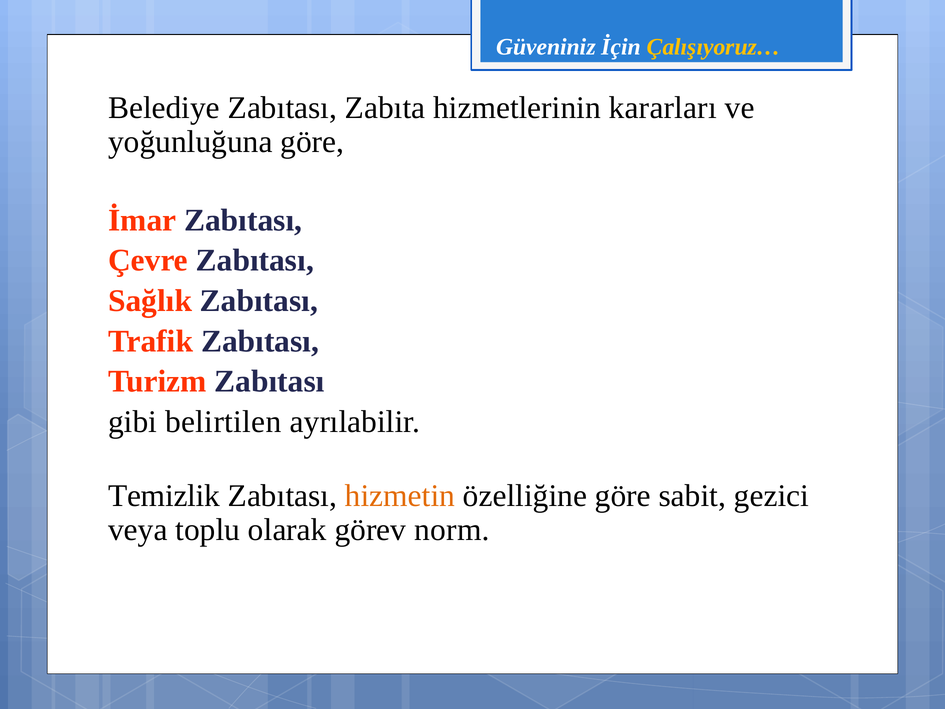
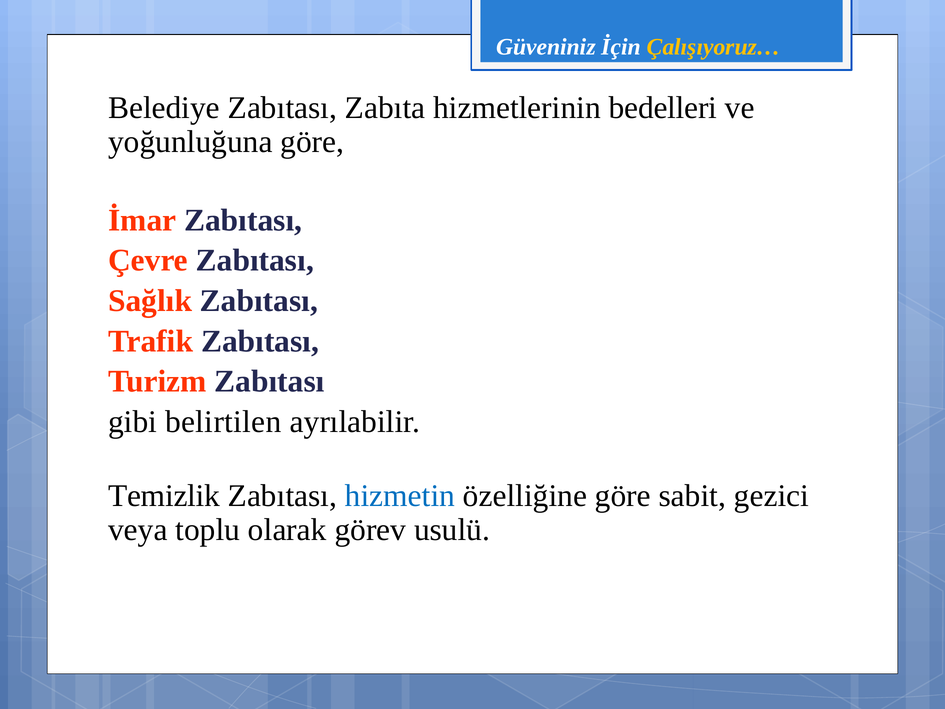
kararları: kararları -> bedelleri
hizmetin colour: orange -> blue
norm: norm -> usulü
